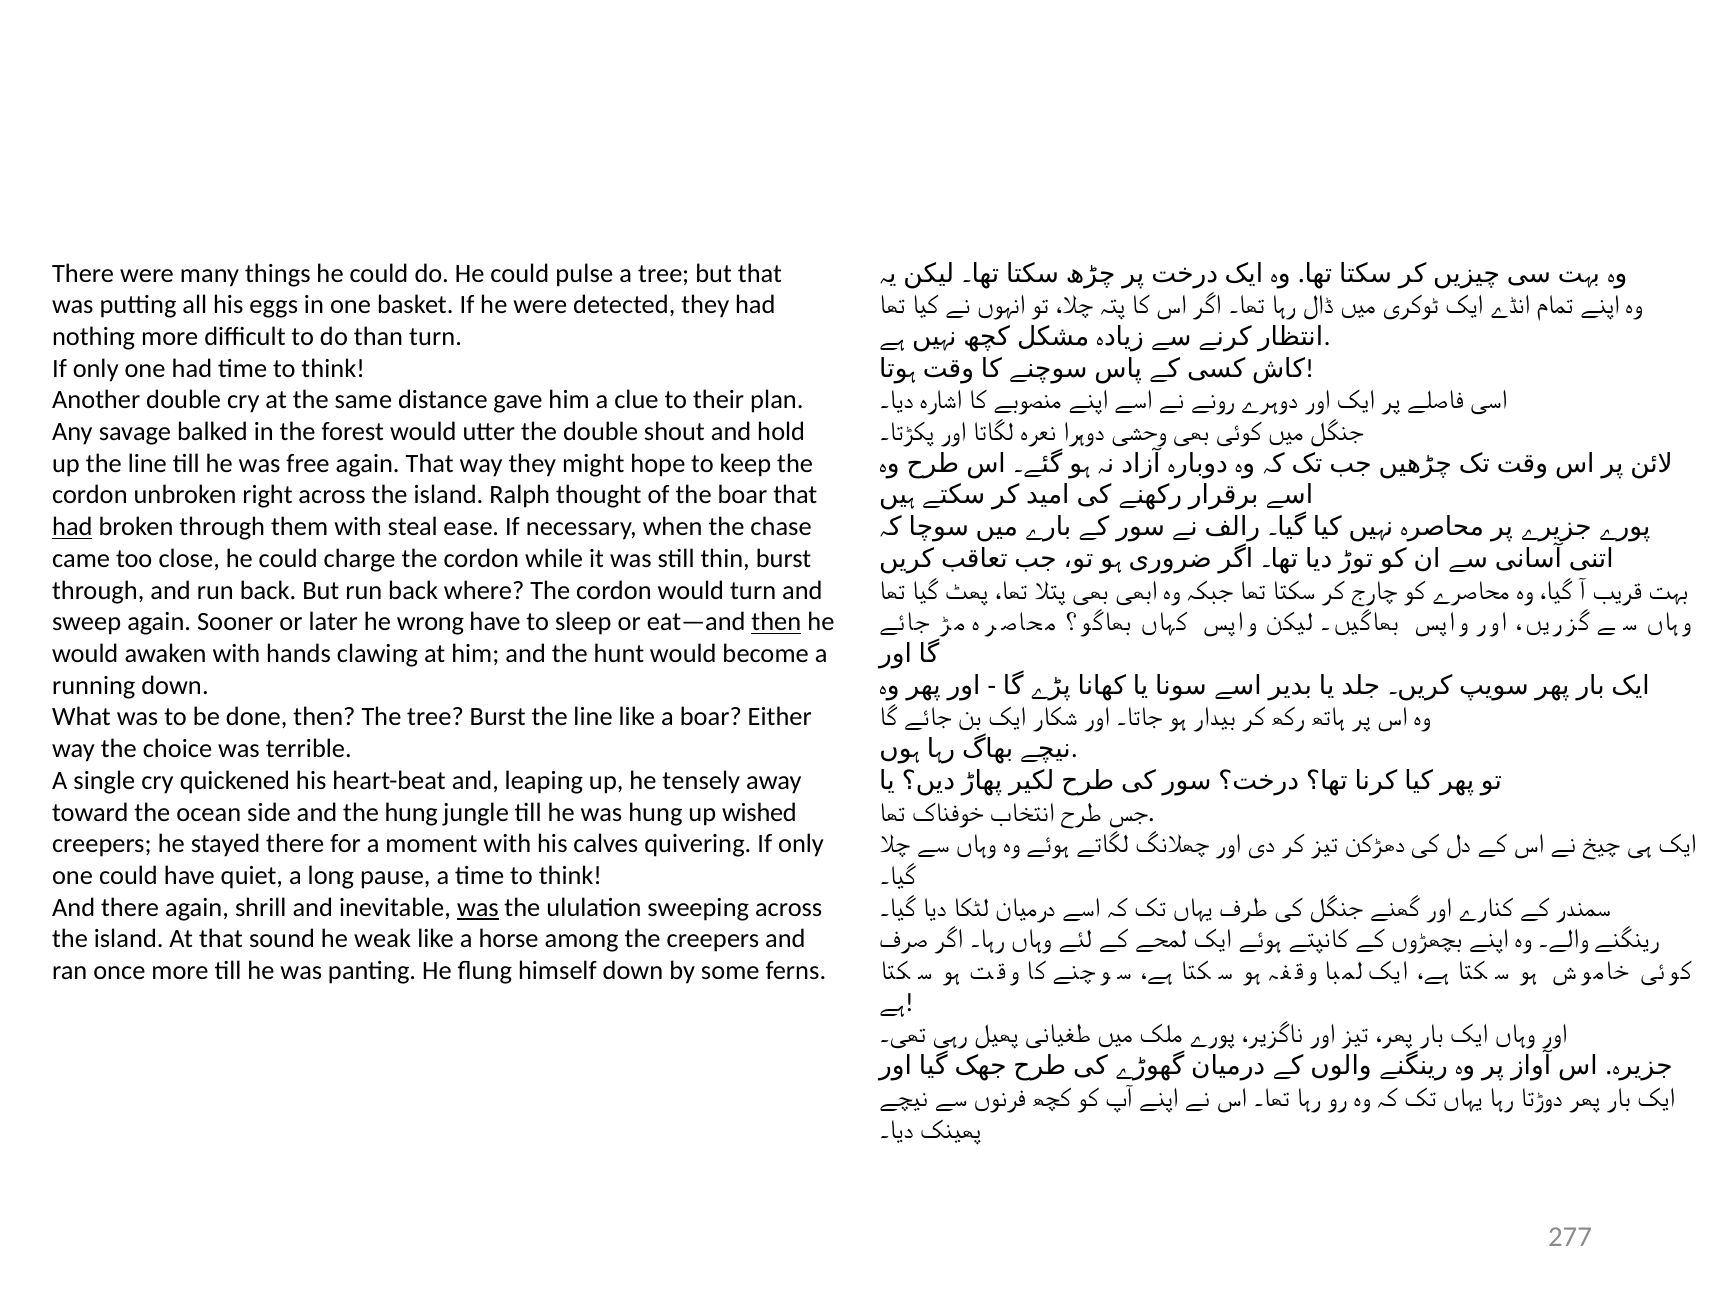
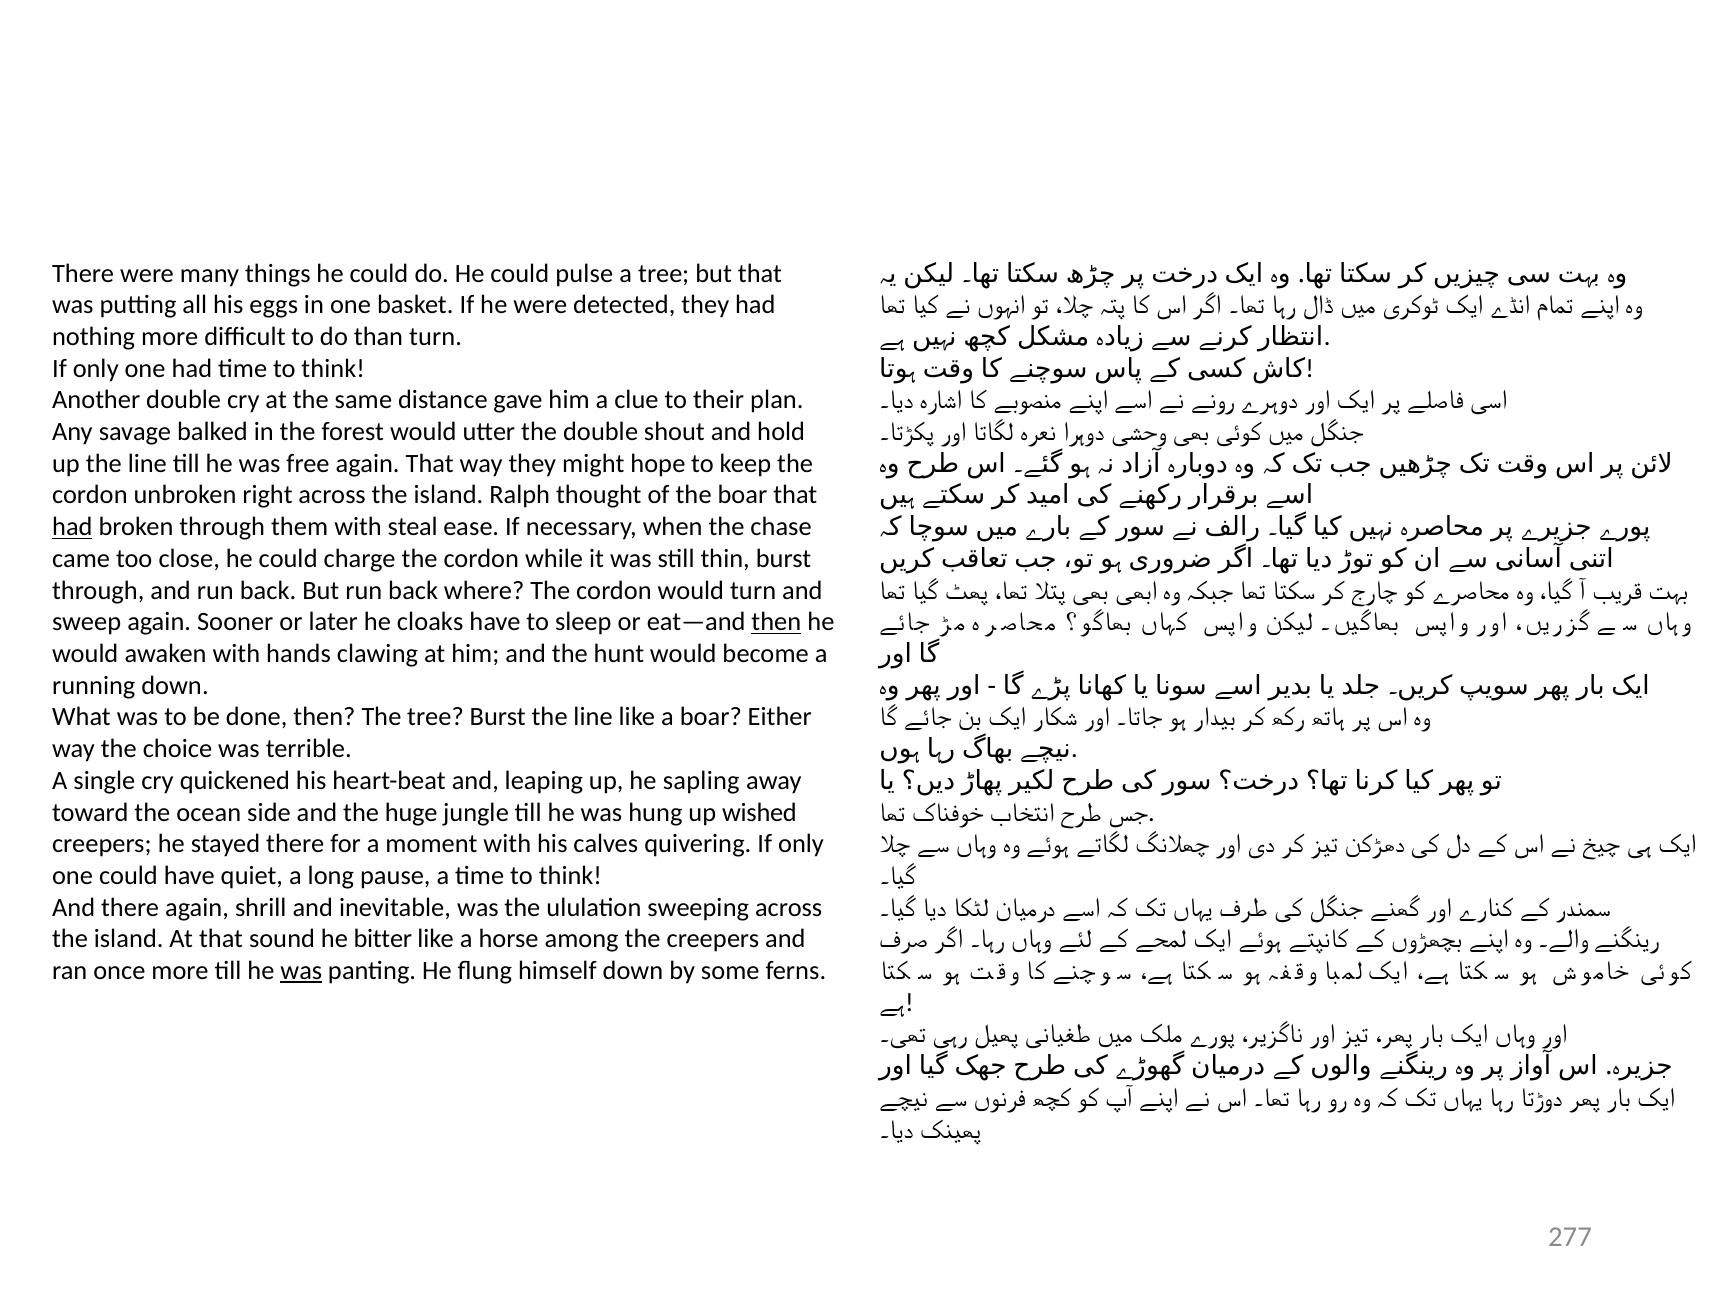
wrong: wrong -> cloaks
tensely: tensely -> sapling
the hung: hung -> huge
was at (478, 907) underline: present -> none
weak: weak -> bitter
was at (301, 971) underline: none -> present
